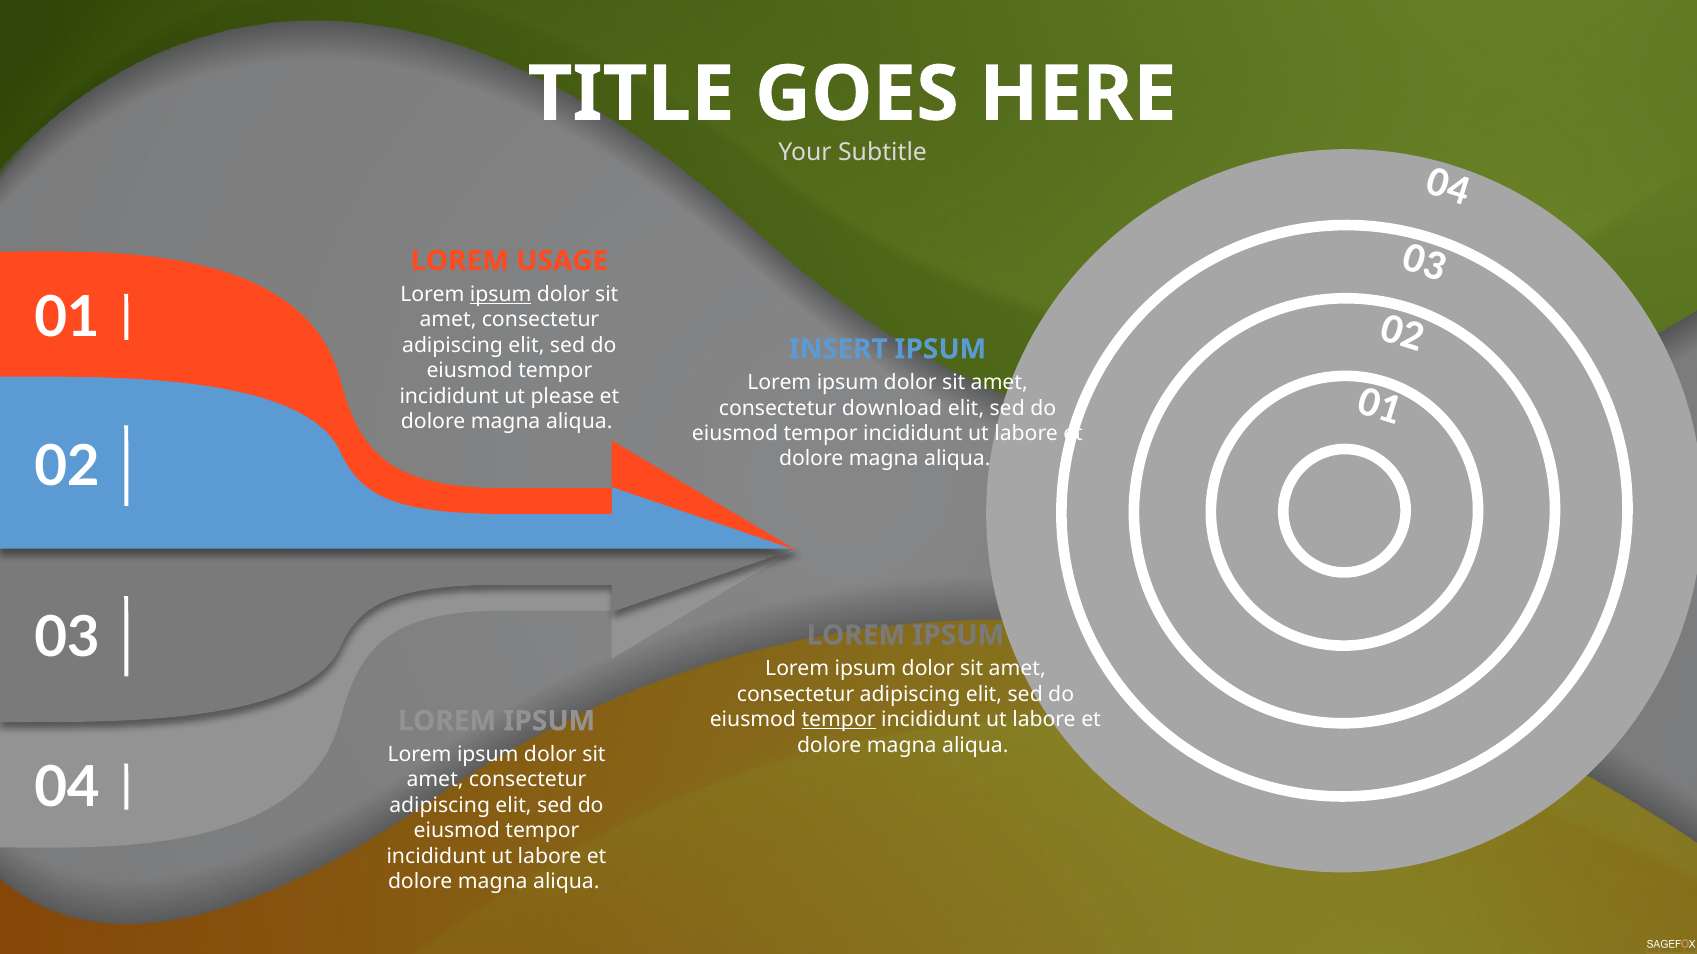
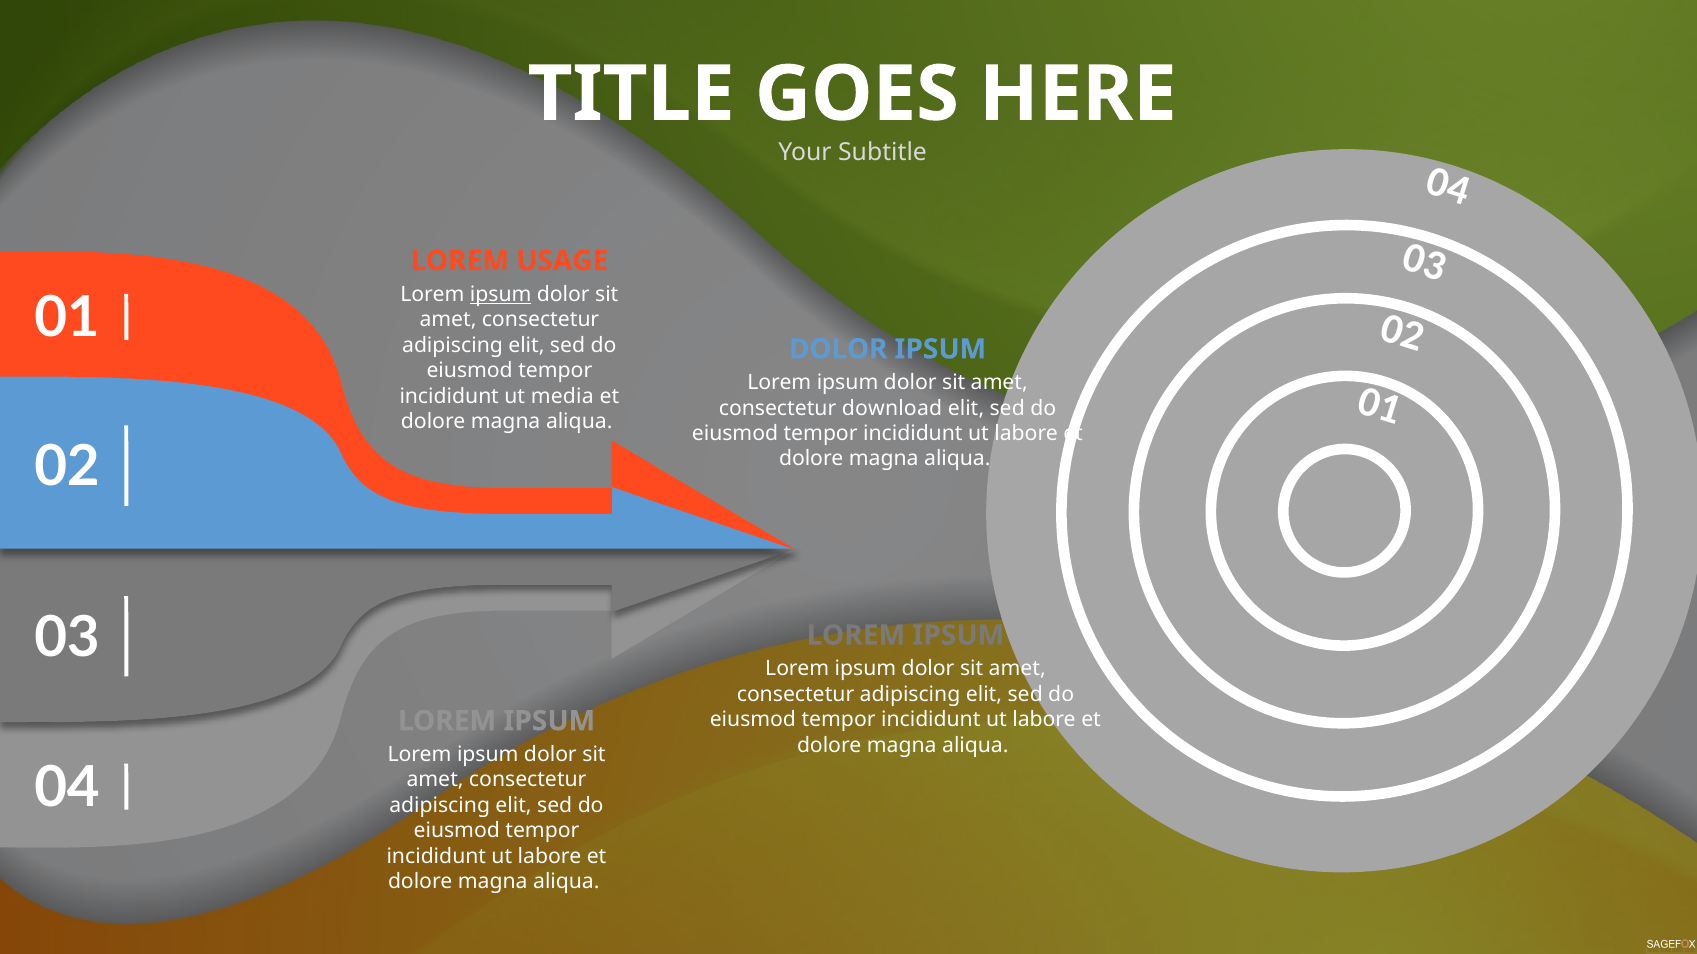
INSERT at (838, 349): INSERT -> DOLOR
please: please -> media
tempor at (839, 720) underline: present -> none
